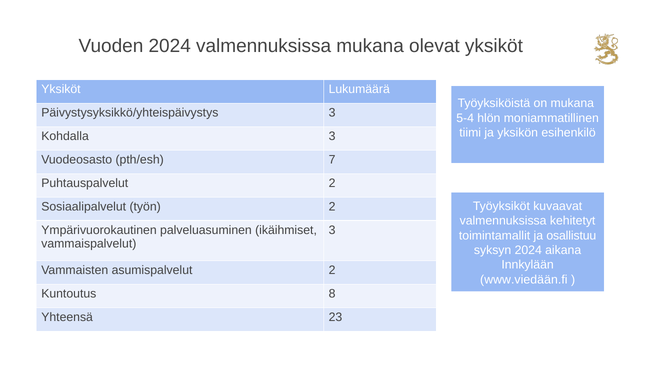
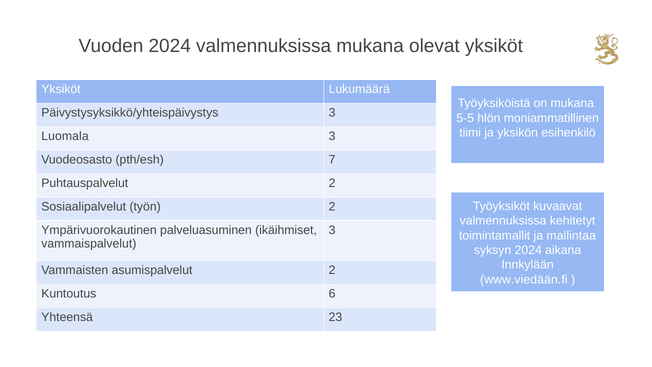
5-4: 5-4 -> 5-5
Kohdalla: Kohdalla -> Luomala
osallistuu: osallistuu -> mallintaa
8: 8 -> 6
